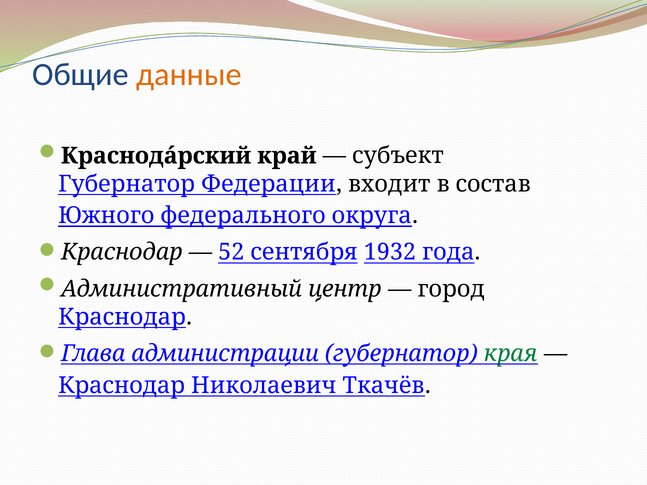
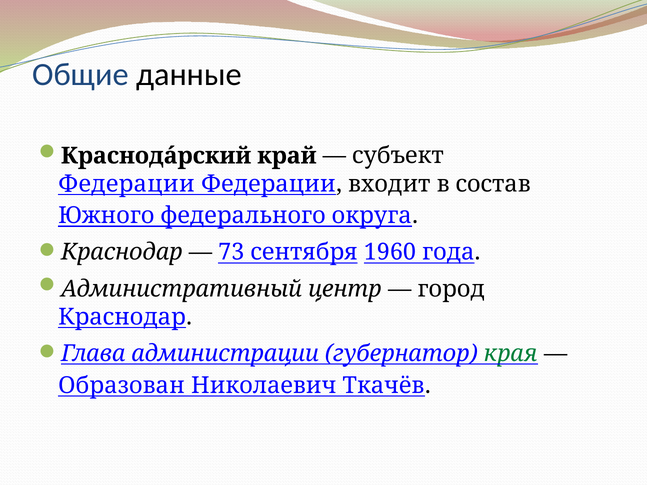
данные colour: orange -> black
Губернатор at (127, 184): Губернатор -> Федерации
52: 52 -> 73
1932: 1932 -> 1960
Краснодар at (122, 386): Краснодар -> Образован
